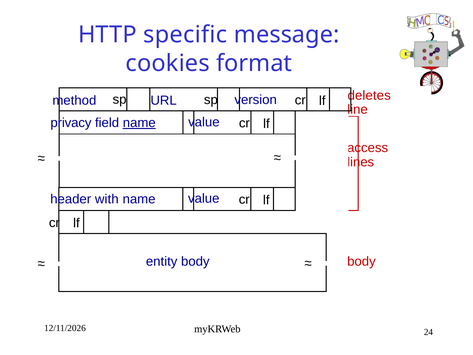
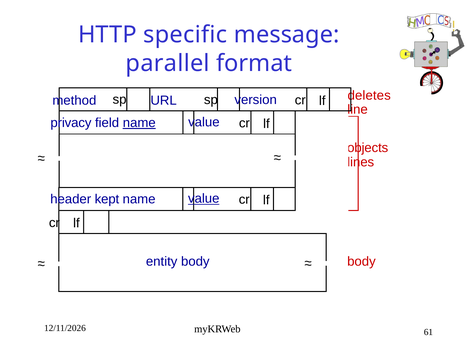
cookies: cookies -> parallel
access: access -> objects
value at (204, 198) underline: none -> present
with: with -> kept
24: 24 -> 61
